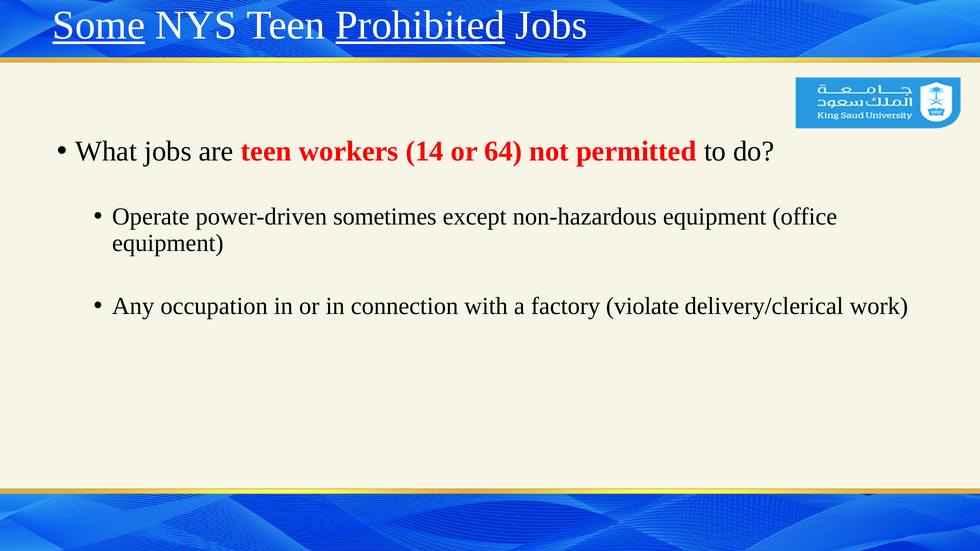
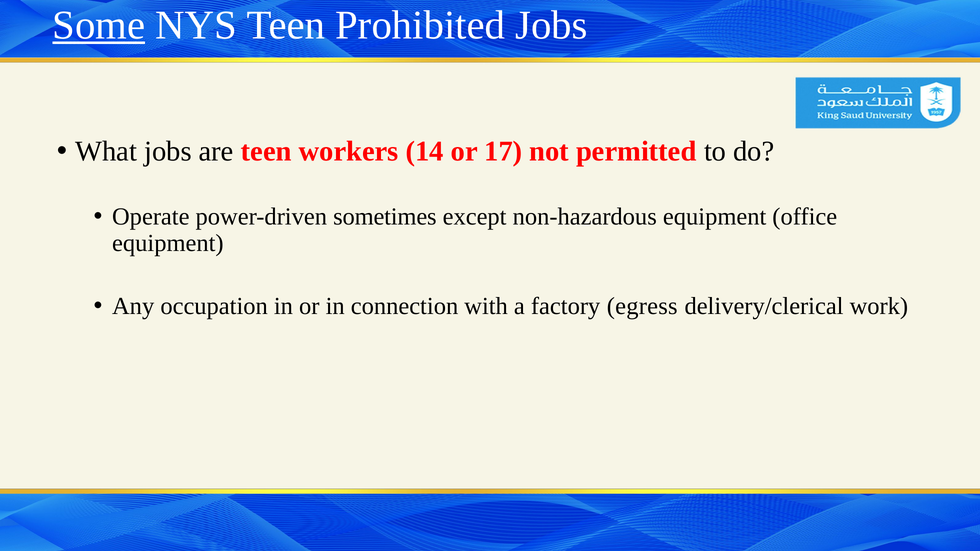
Prohibited underline: present -> none
64: 64 -> 17
violate: violate -> egress
